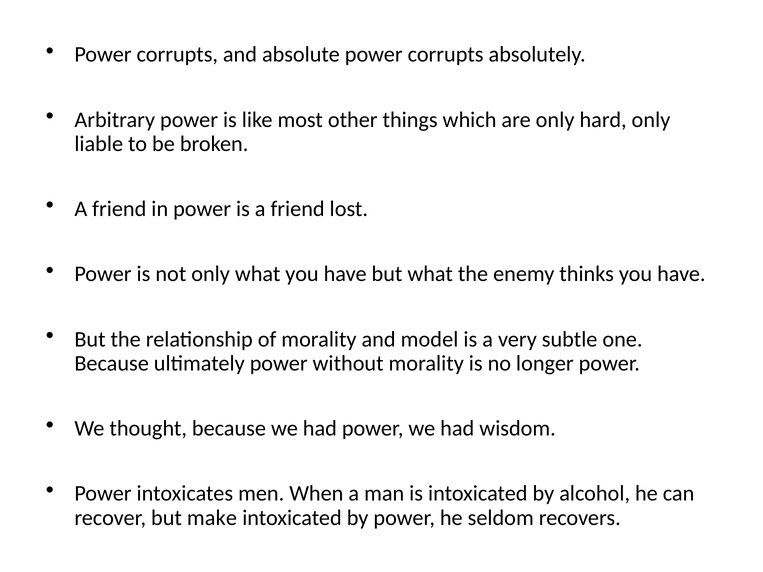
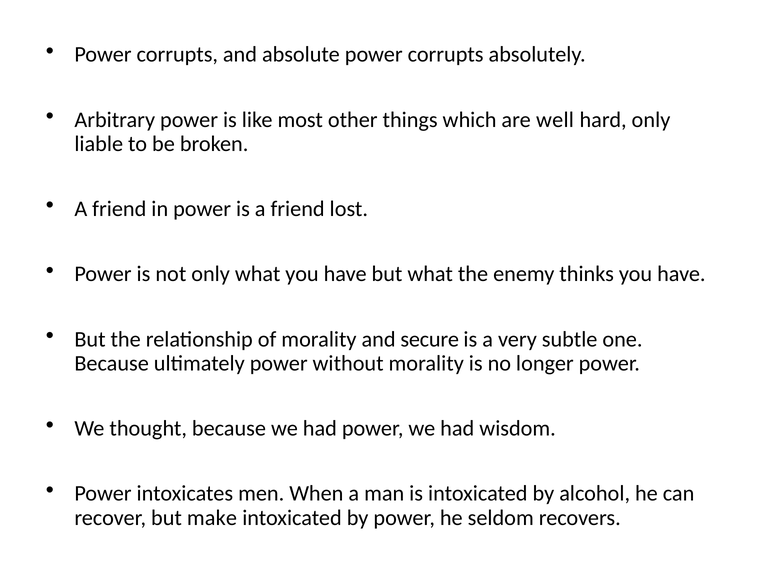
are only: only -> well
model: model -> secure
